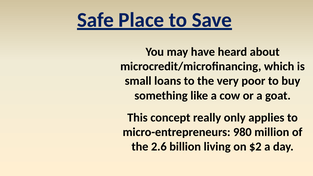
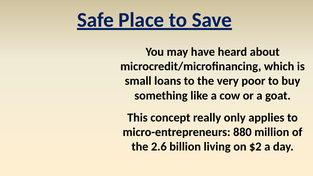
980: 980 -> 880
